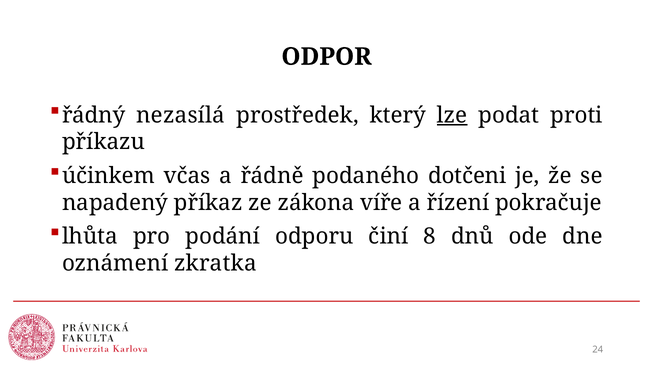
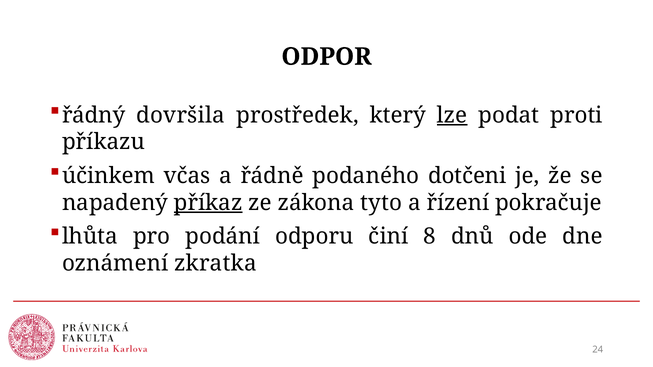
nezasílá: nezasílá -> dovršila
příkaz underline: none -> present
víře: víře -> tyto
